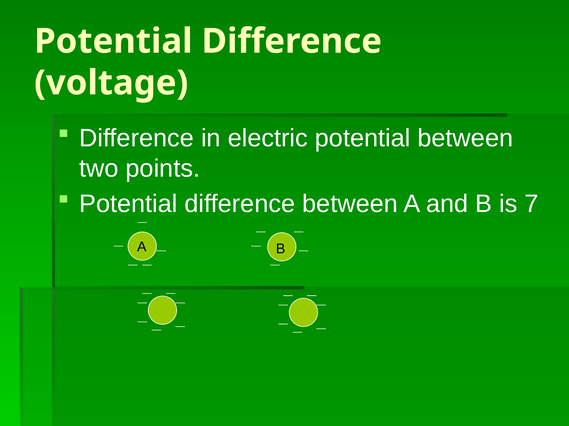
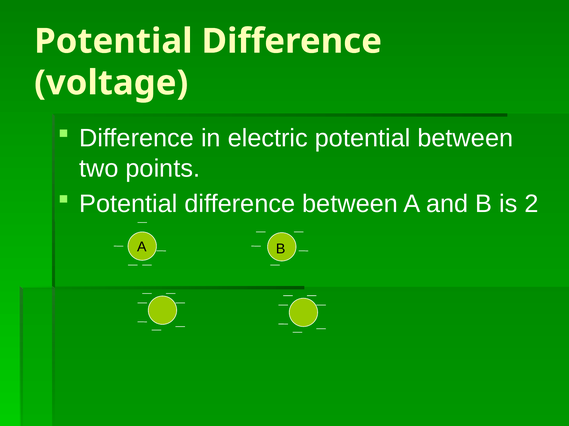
7: 7 -> 2
